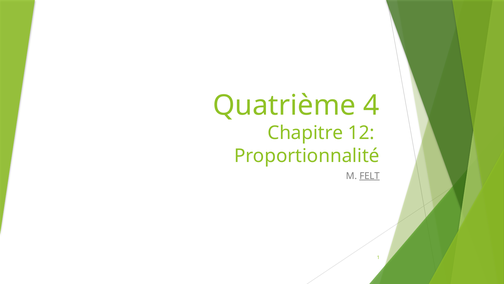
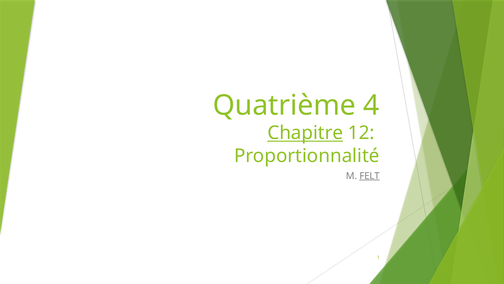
Chapitre underline: none -> present
